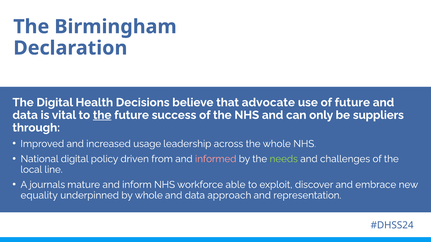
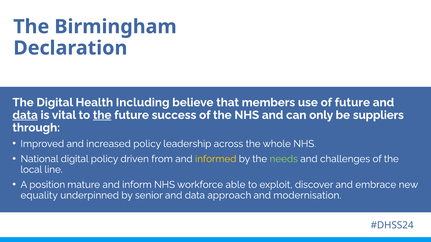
Decisions: Decisions -> Including
advocate: advocate -> members
data at (25, 115) underline: none -> present
increased usage: usage -> policy
informed colour: pink -> yellow
journals: journals -> position
by whole: whole -> senior
representation: representation -> modernisation
